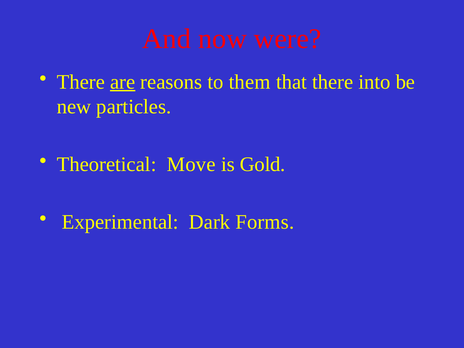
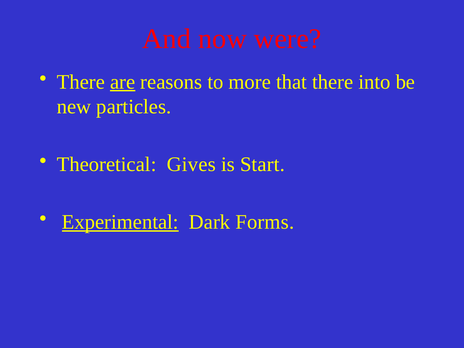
them: them -> more
Move: Move -> Gives
Gold: Gold -> Start
Experimental underline: none -> present
